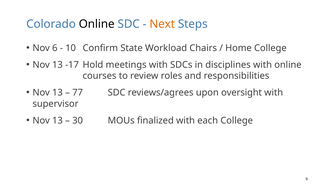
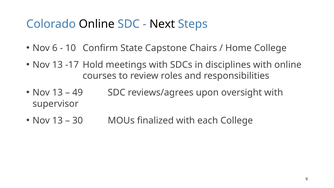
Next colour: orange -> black
Workload: Workload -> Capstone
77: 77 -> 49
